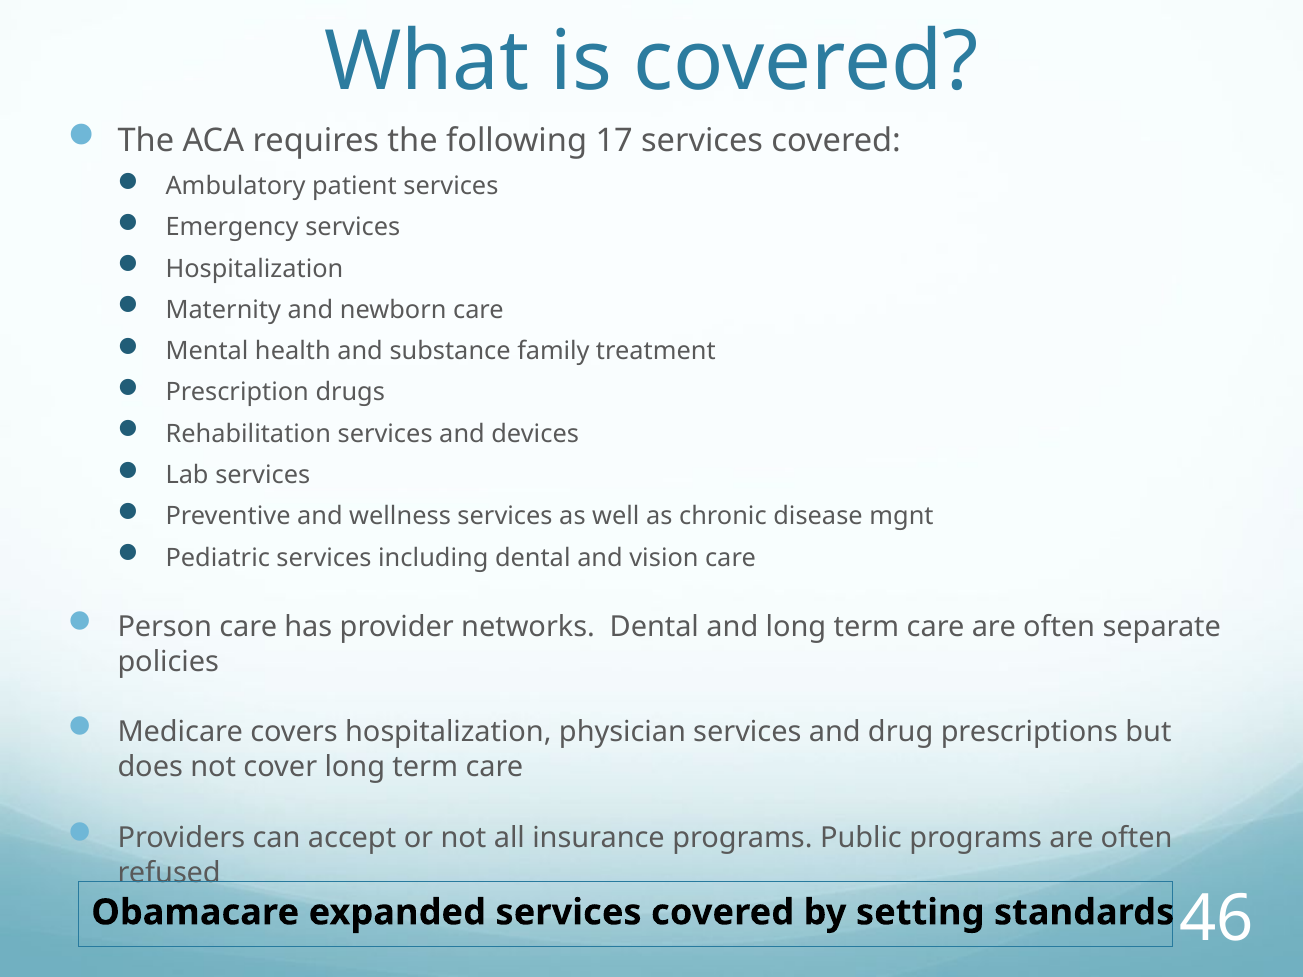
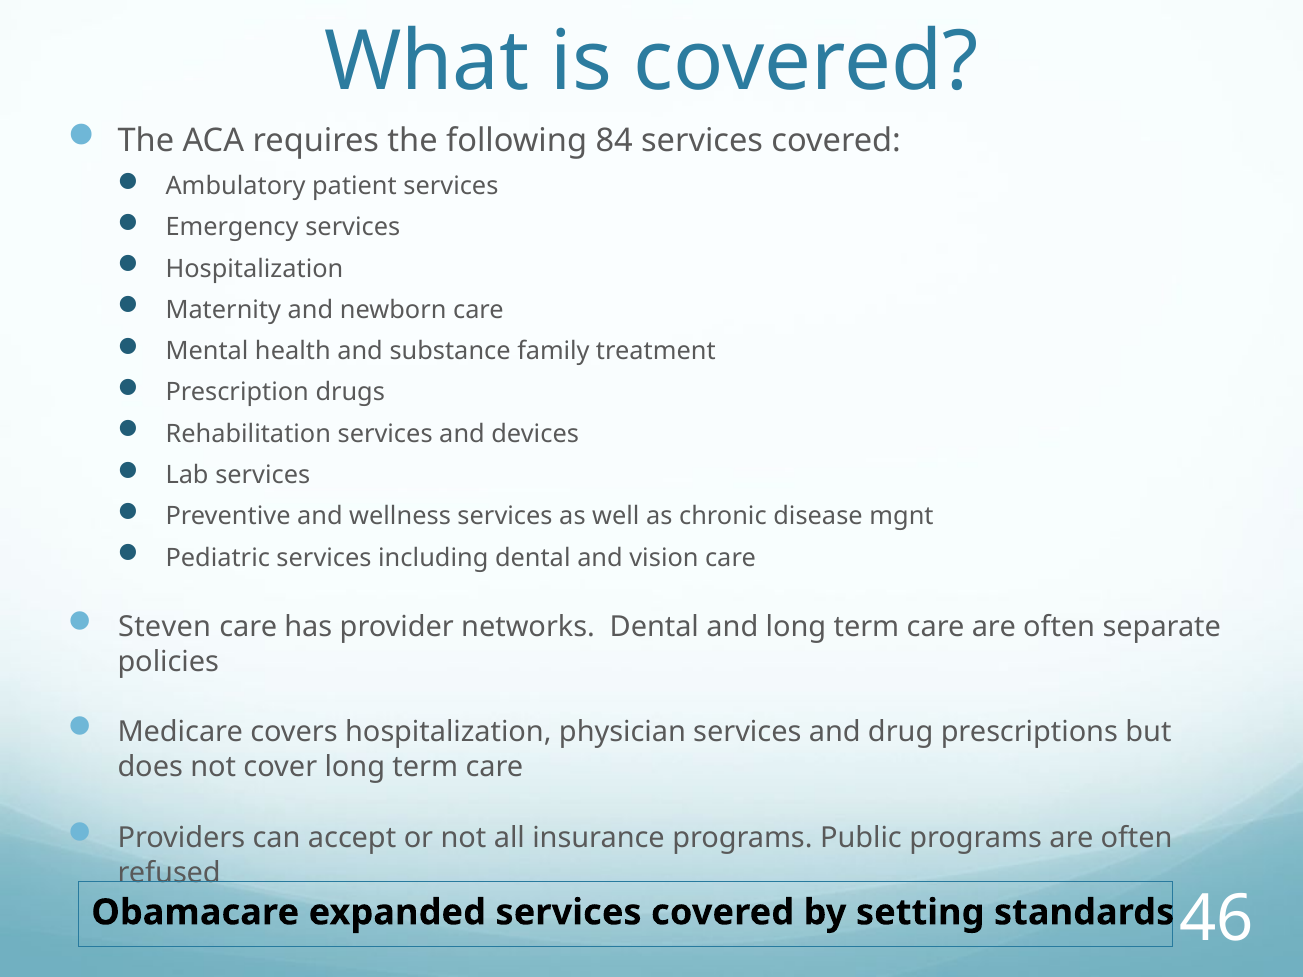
17: 17 -> 84
Person: Person -> Steven
